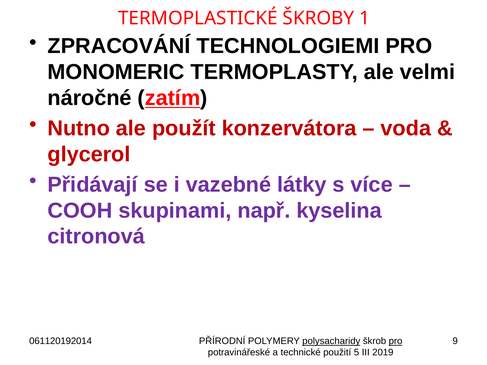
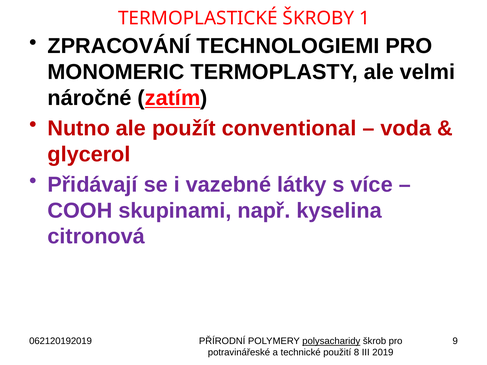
konzervátora: konzervátora -> conventional
061120192014: 061120192014 -> 062120192019
pro at (396, 341) underline: present -> none
5: 5 -> 8
